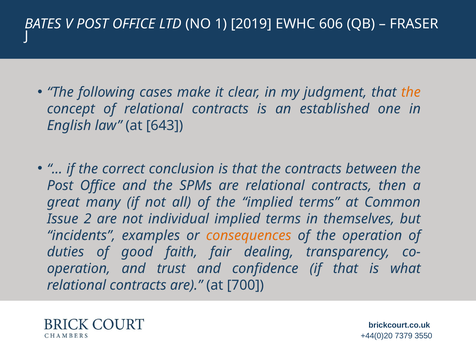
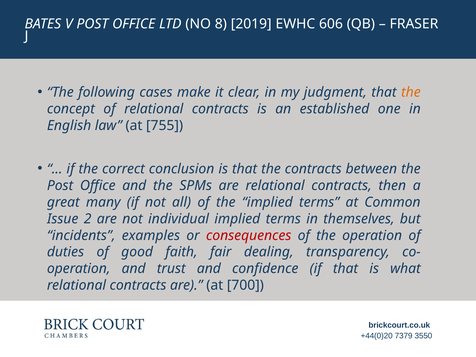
1: 1 -> 8
643: 643 -> 755
consequences colour: orange -> red
